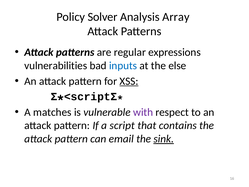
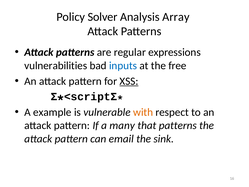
else: else -> free
matches: matches -> example
with colour: purple -> orange
script: script -> many
that contains: contains -> patterns
sink underline: present -> none
